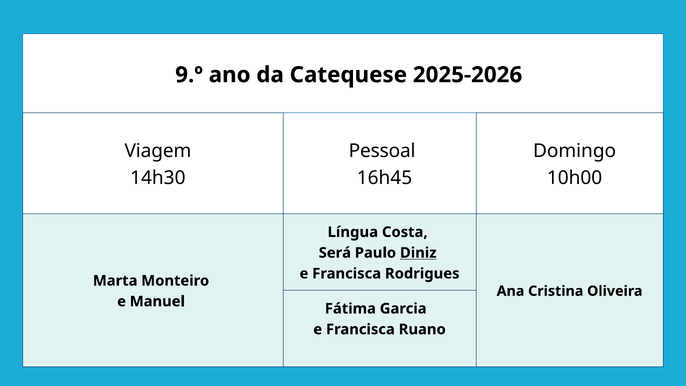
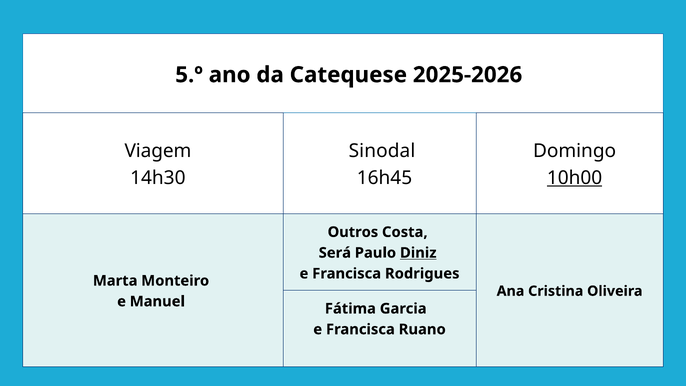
9.º: 9.º -> 5.º
Pessoal: Pessoal -> Sinodal
10h00 underline: none -> present
Língua: Língua -> Outros
